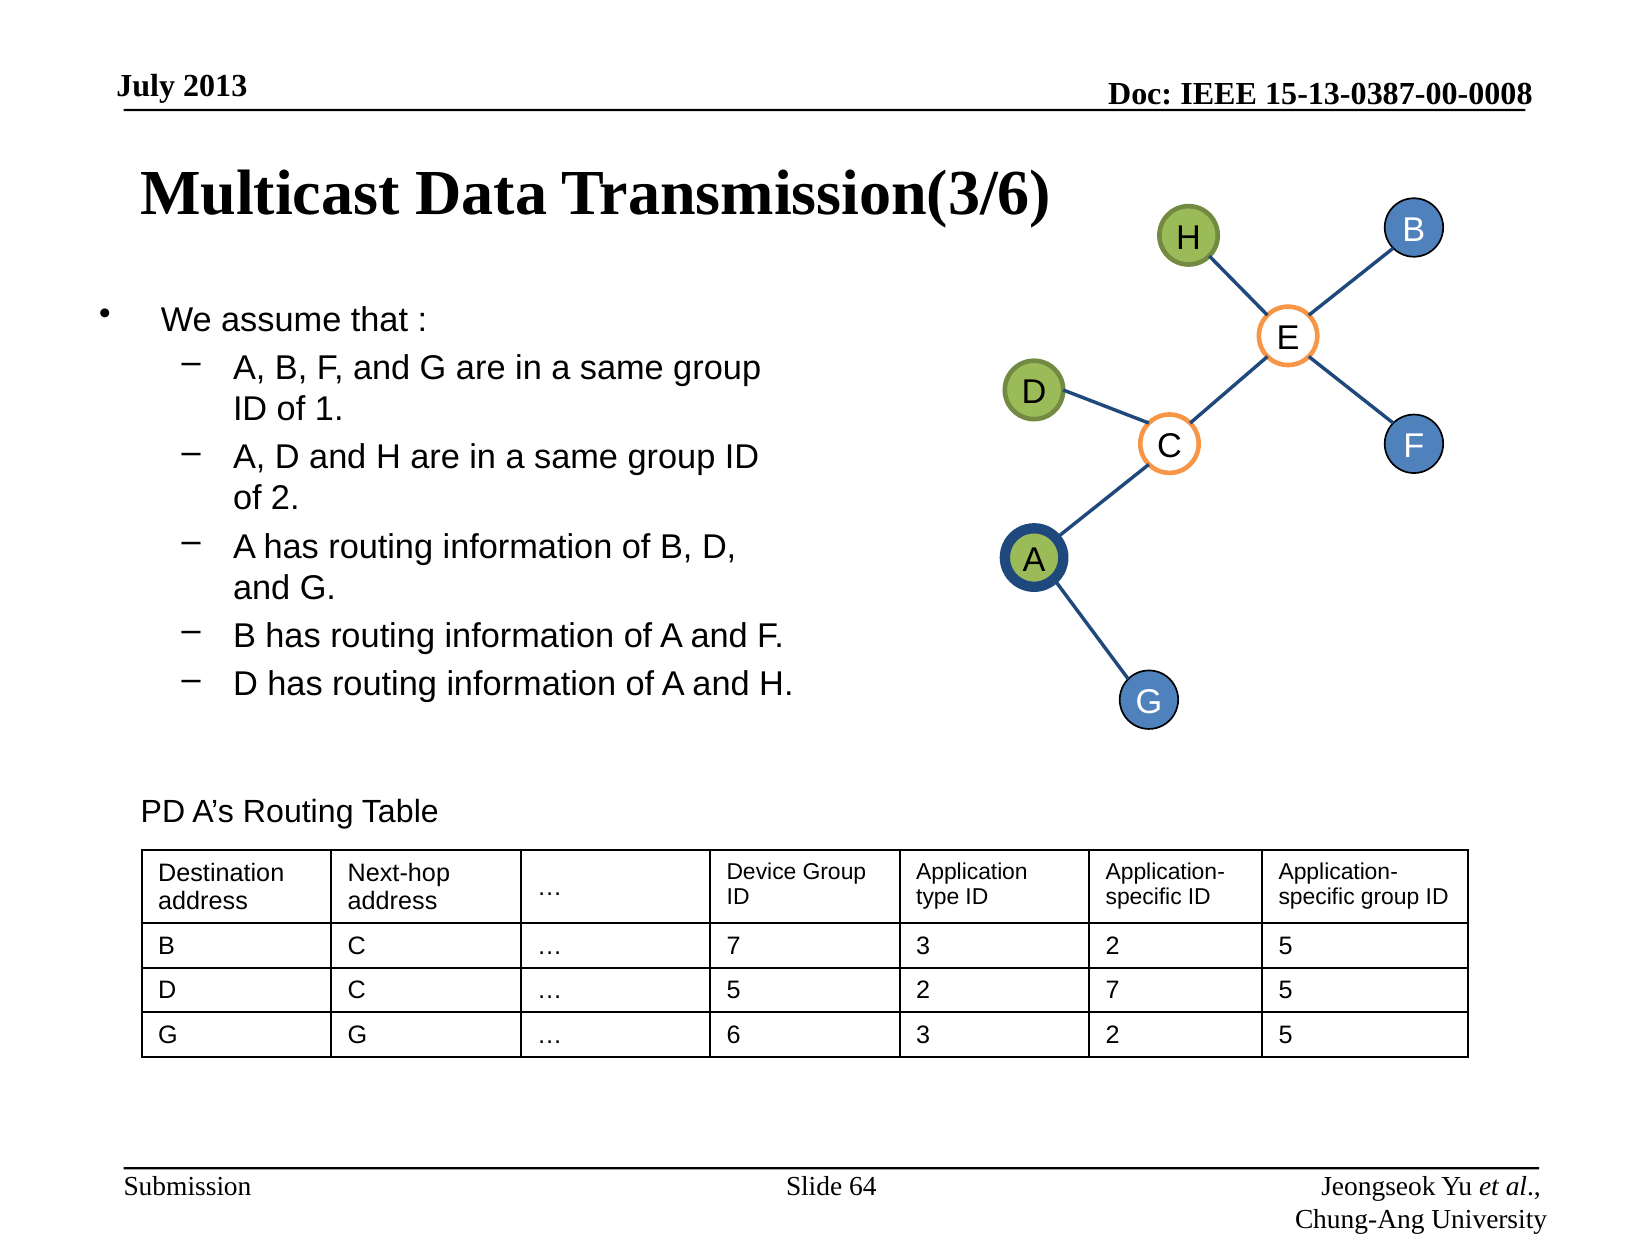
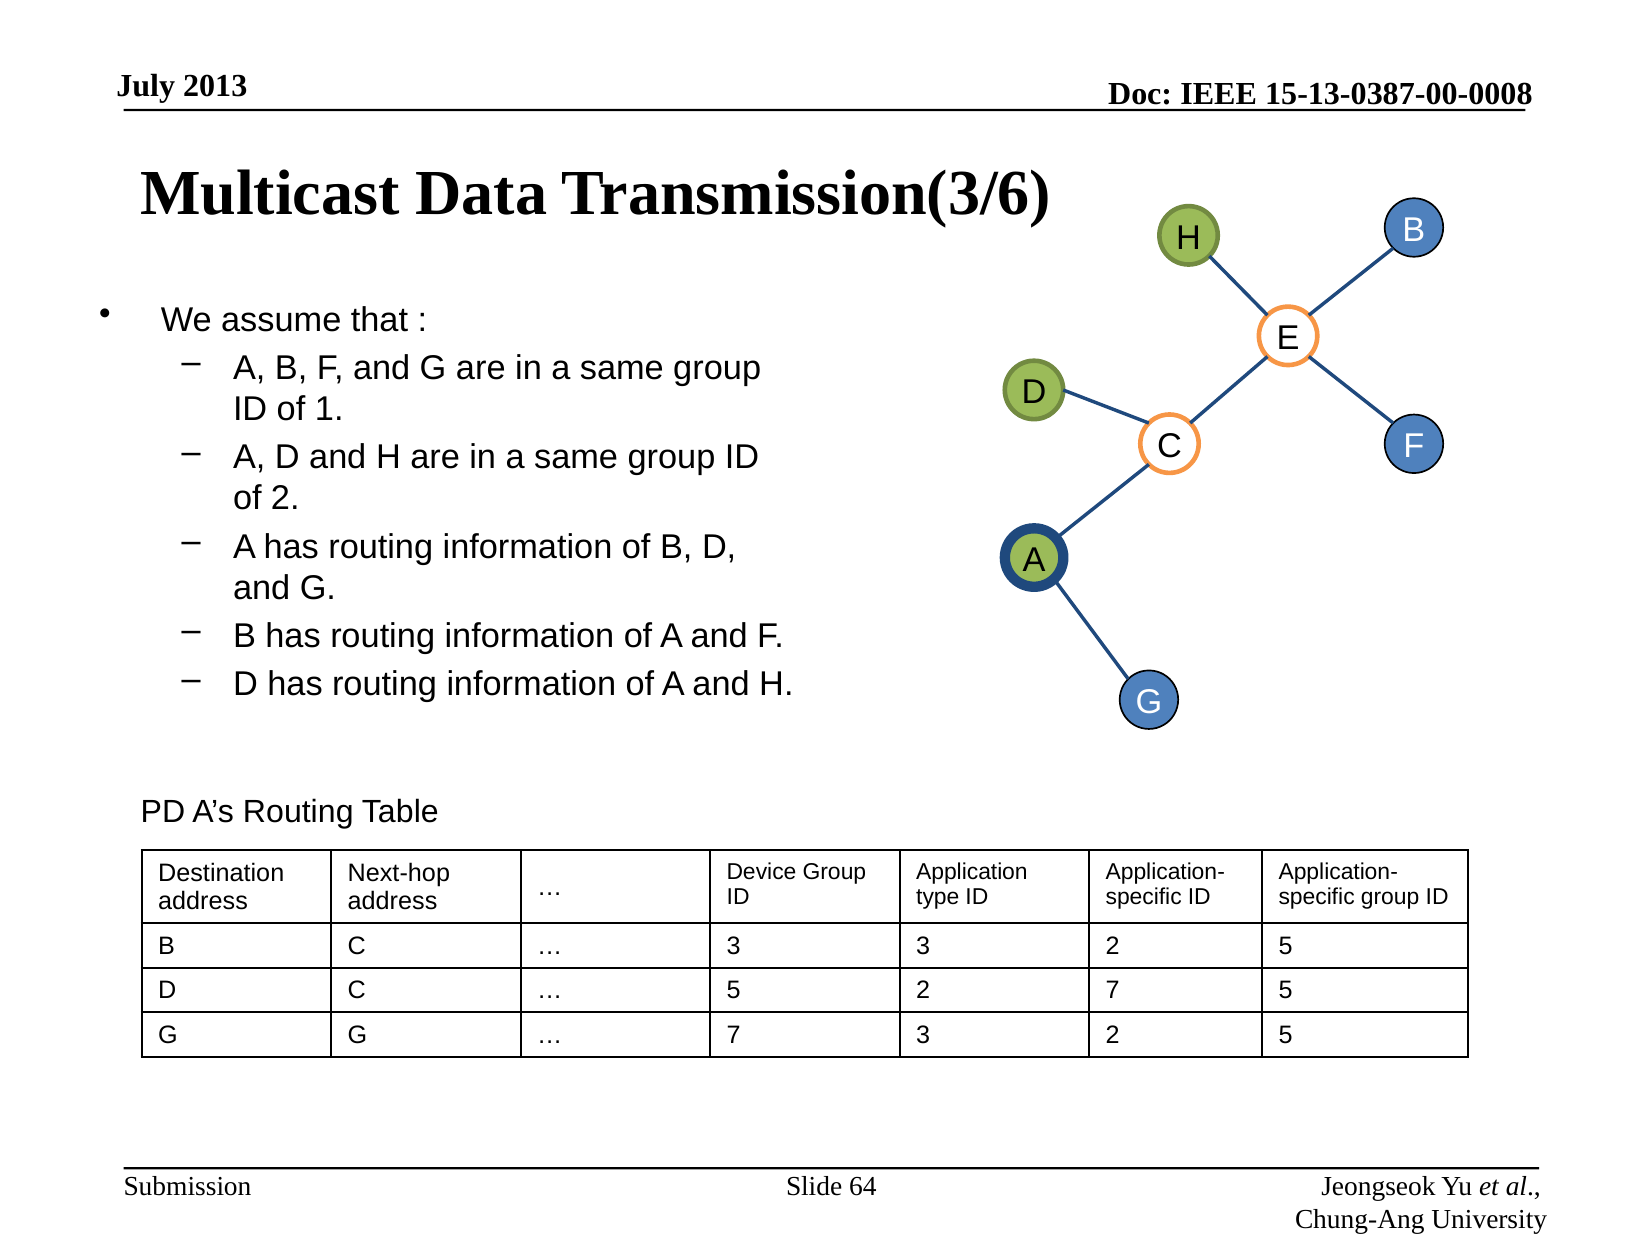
7 at (734, 946): 7 -> 3
6 at (734, 1035): 6 -> 7
